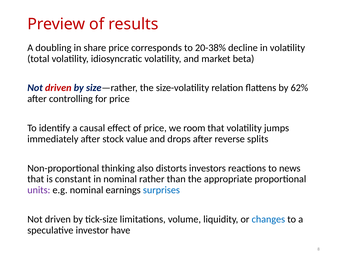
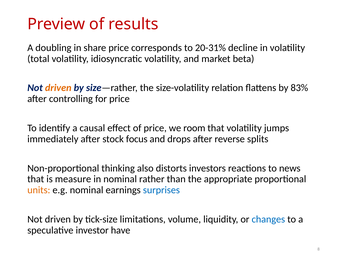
20-38%: 20-38% -> 20-31%
driven at (58, 88) colour: red -> orange
62%: 62% -> 83%
value: value -> focus
constant: constant -> measure
units colour: purple -> orange
